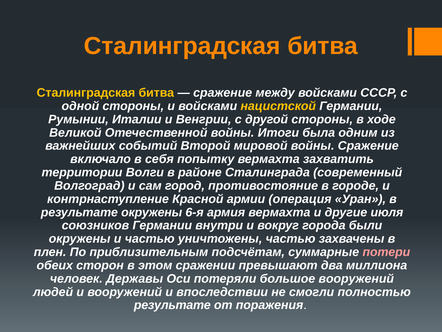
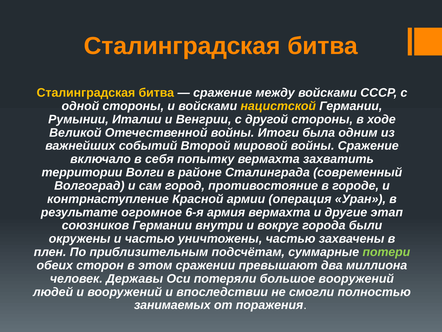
результате окружены: окружены -> огромное
июля: июля -> этап
потери colour: pink -> light green
результате at (172, 305): результате -> занимаемых
